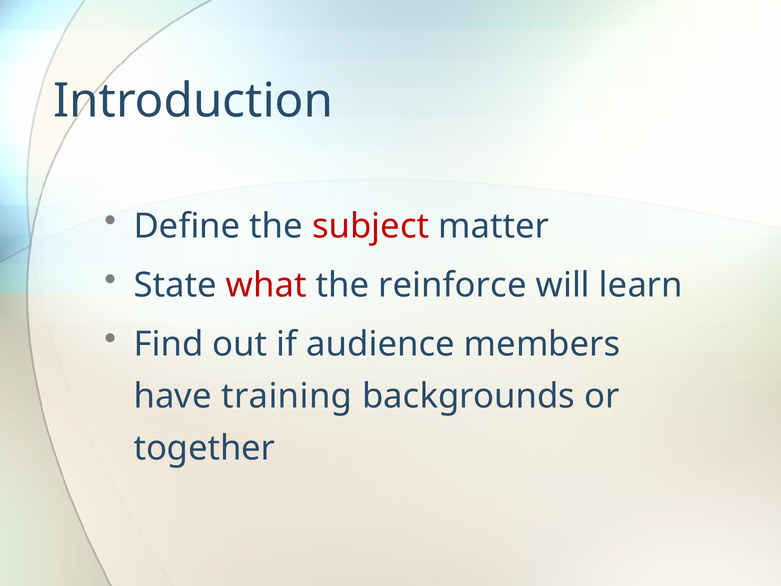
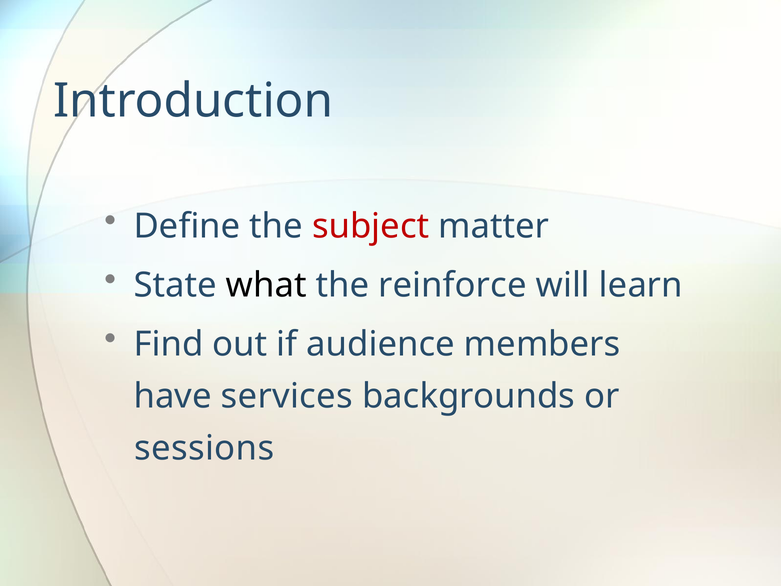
what colour: red -> black
training: training -> services
together: together -> sessions
